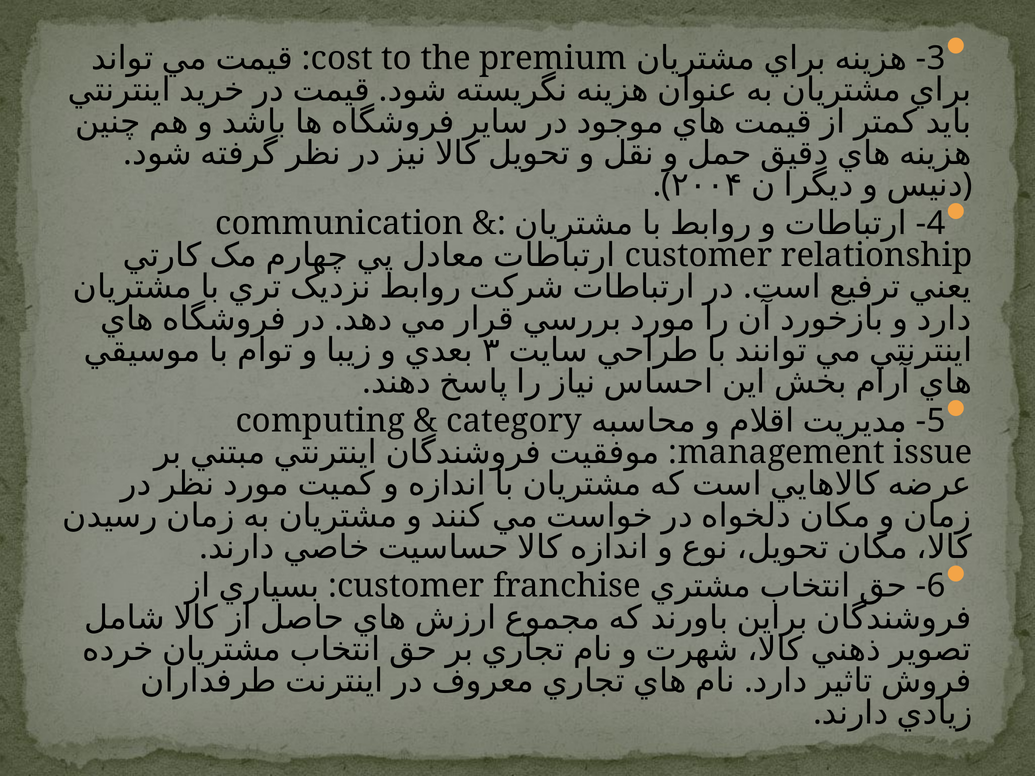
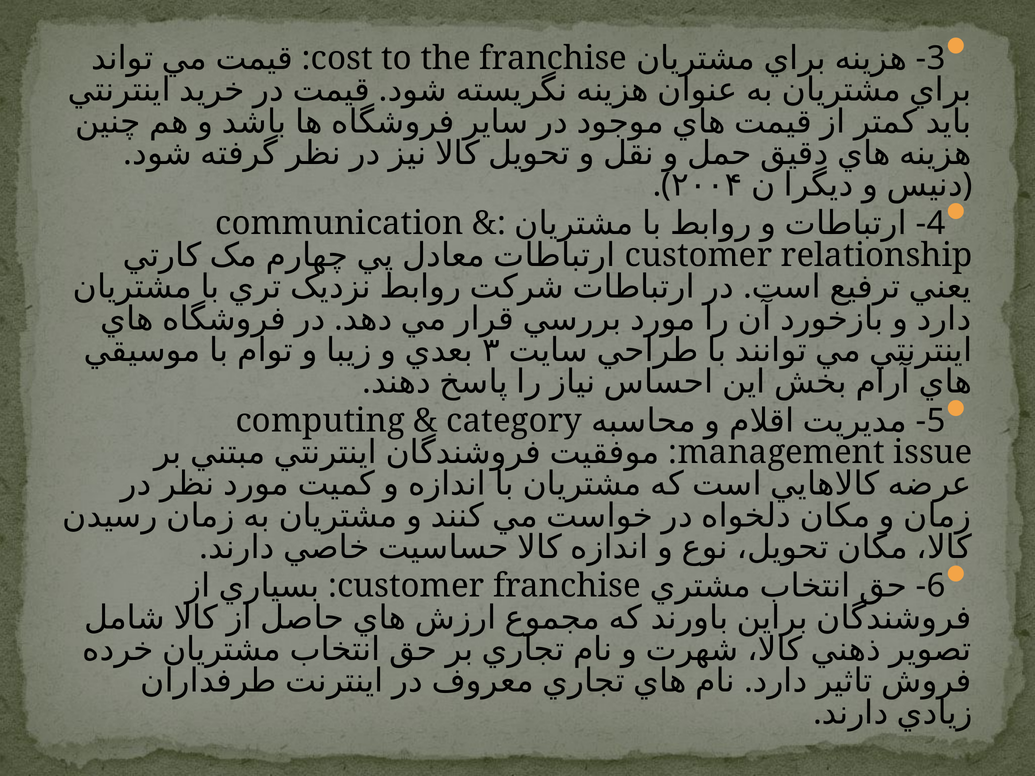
the premium: premium -> franchise
